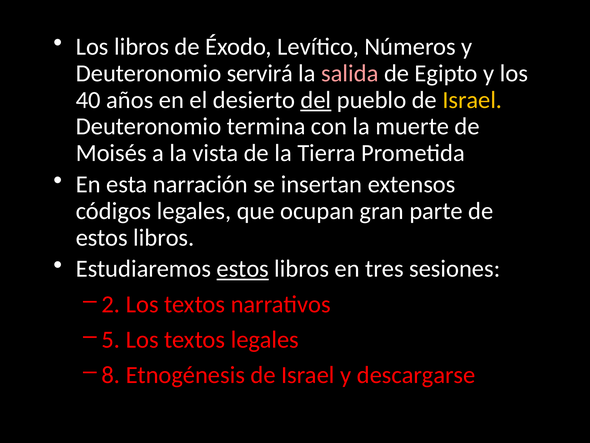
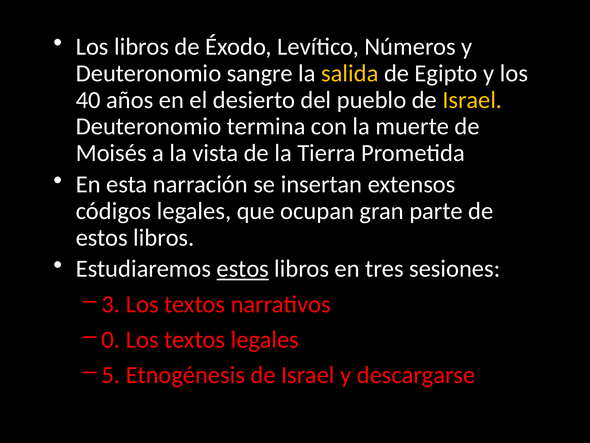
servirá: servirá -> sangre
salida colour: pink -> yellow
del underline: present -> none
2: 2 -> 3
5: 5 -> 0
8: 8 -> 5
